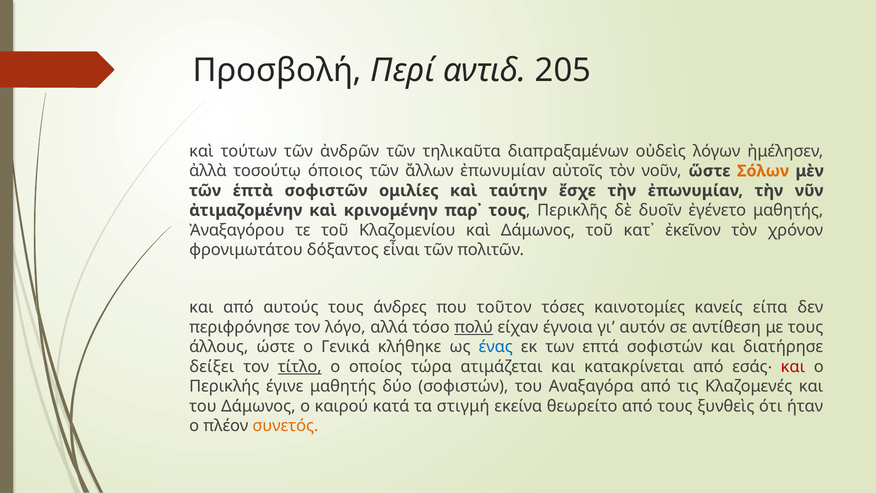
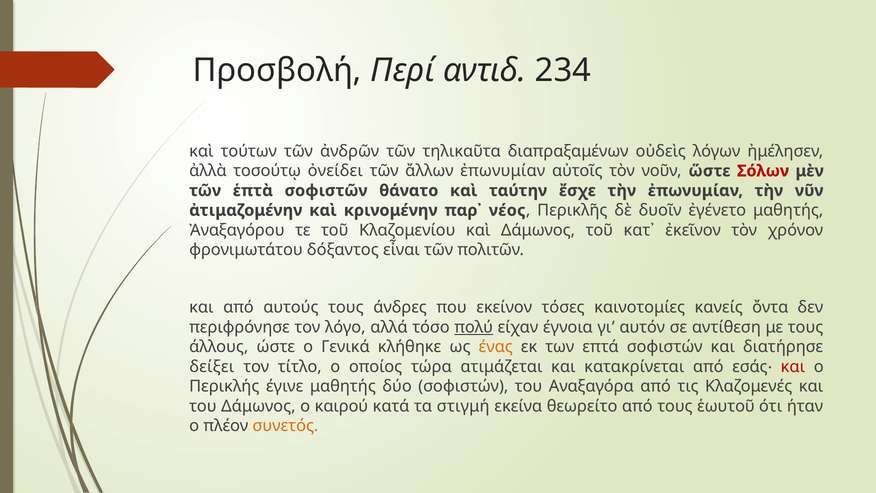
205: 205 -> 234
όποιος: όποιος -> ὀνείδει
Σόλων colour: orange -> red
ομιλίες: ομιλίες -> θάνατο
παρ᾽ τους: τους -> νέος
τοῦτον: τοῦτον -> εκείνον
είπα: είπα -> ὄντα
ένας colour: blue -> orange
τίτλο underline: present -> none
ξυνθεὶς: ξυνθεὶς -> ἑωυτοῦ
